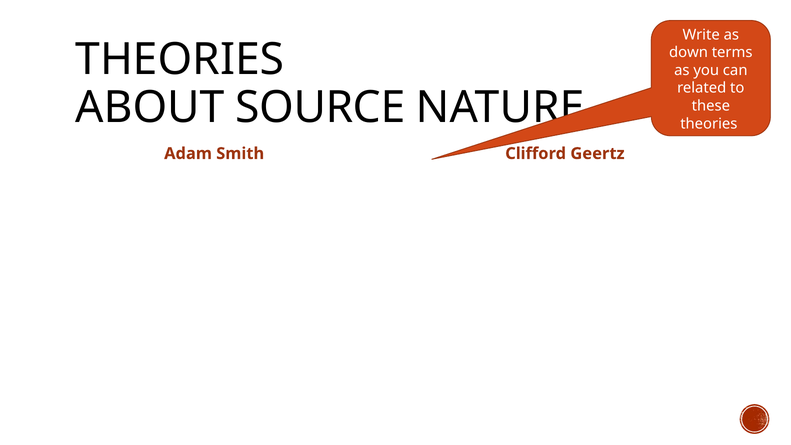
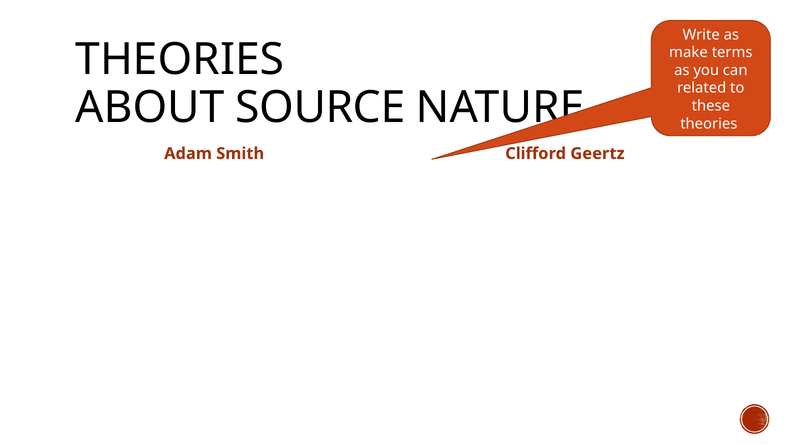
down: down -> make
